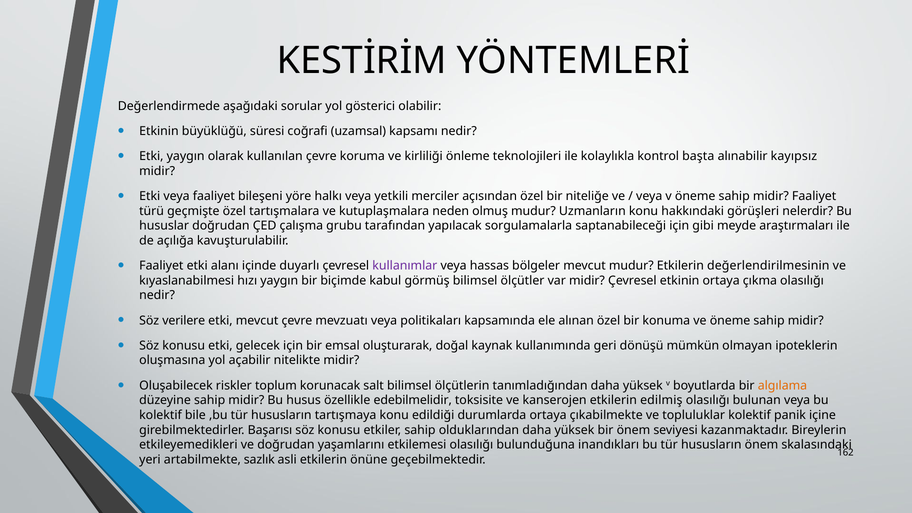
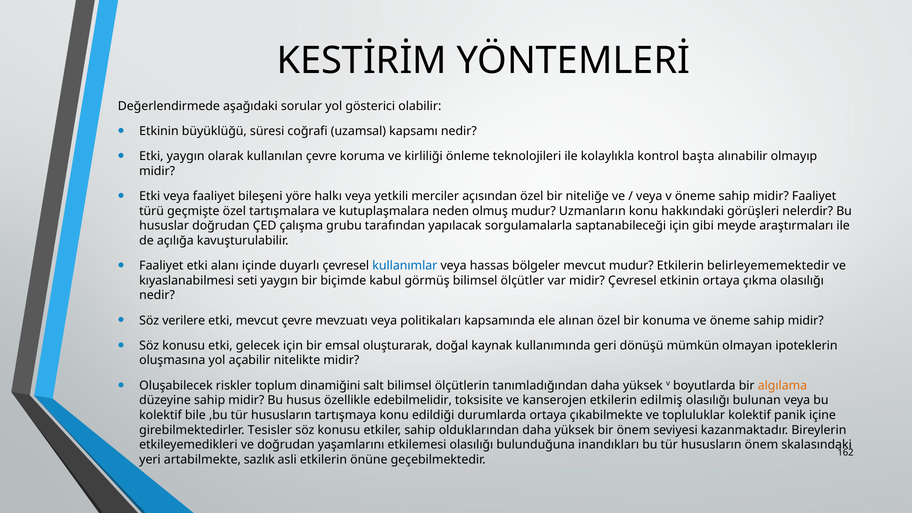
kayıpsız: kayıpsız -> olmayıp
kullanımlar colour: purple -> blue
değerlendirilmesinin: değerlendirilmesinin -> belirleyememektedir
hızı: hızı -> seti
korunacak: korunacak -> dinamiğini
Başarısı: Başarısı -> Tesisler
